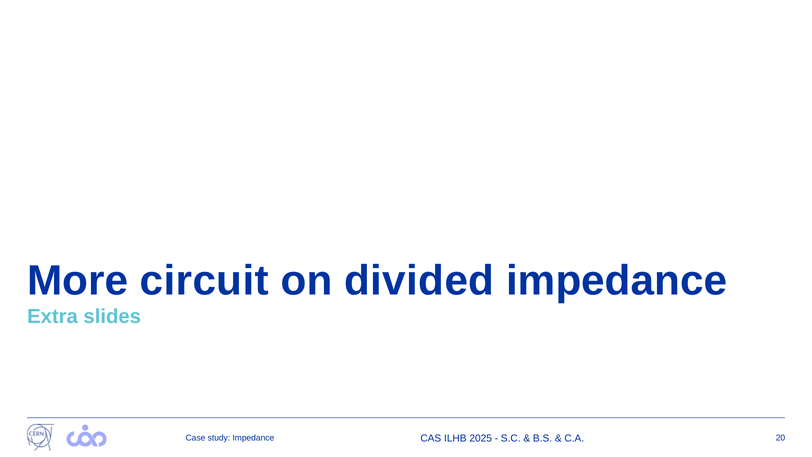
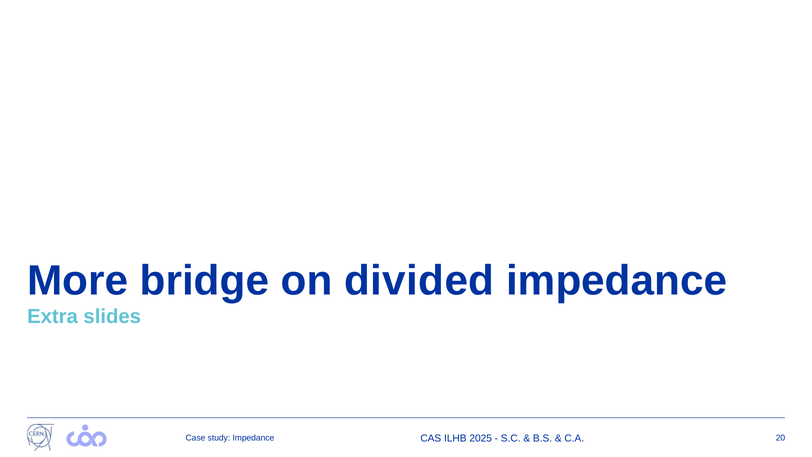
circuit: circuit -> bridge
